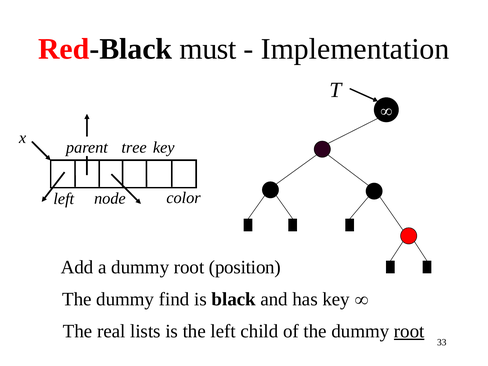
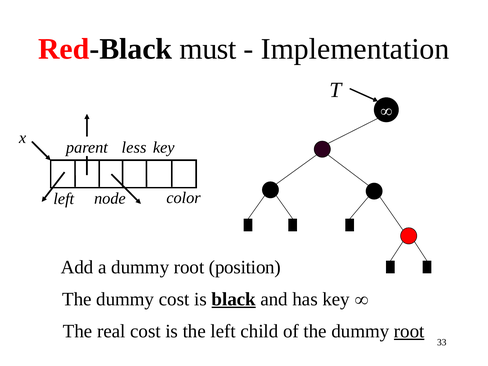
tree: tree -> less
dummy find: find -> cost
black underline: none -> present
real lists: lists -> cost
